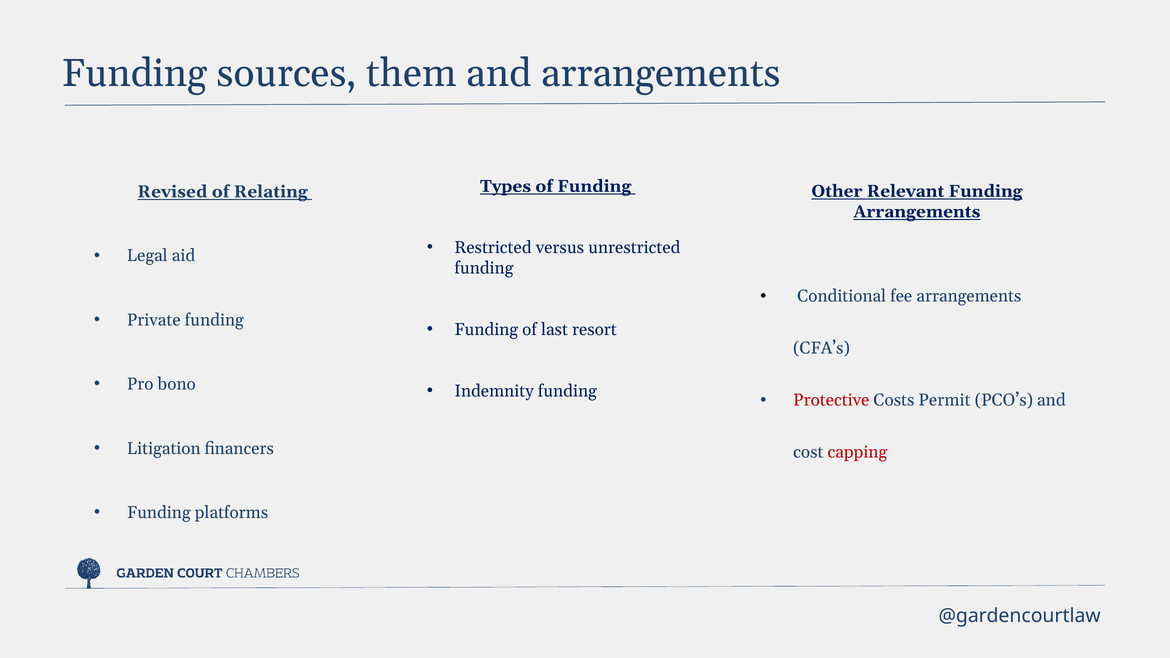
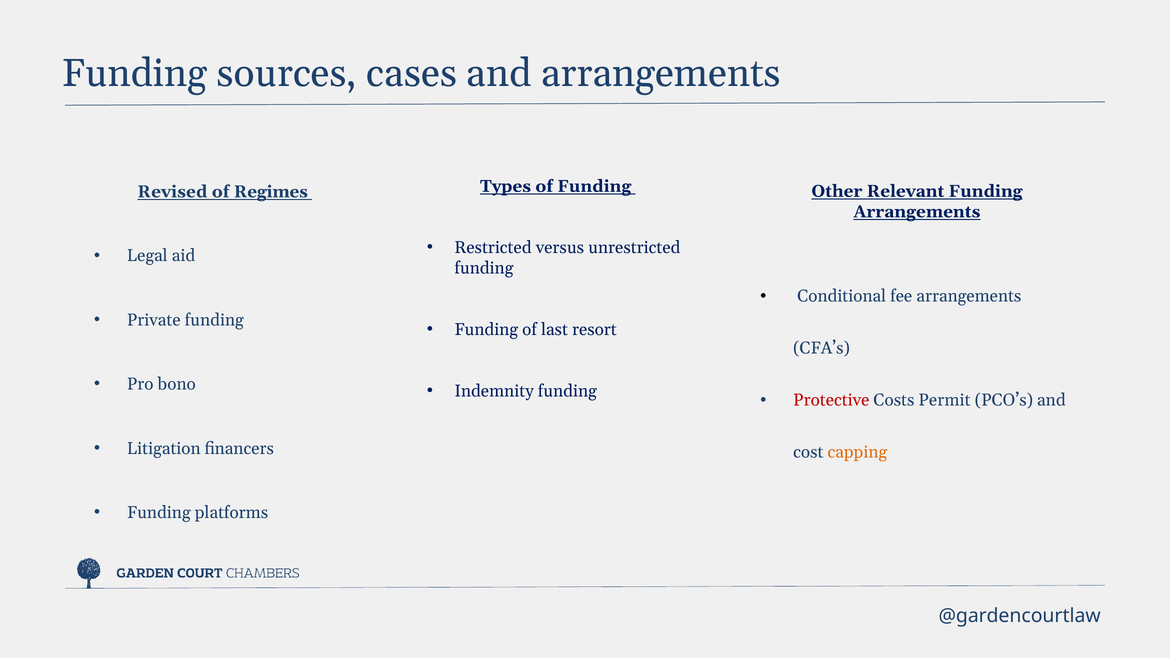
them: them -> cases
Relating: Relating -> Regimes
capping colour: red -> orange
